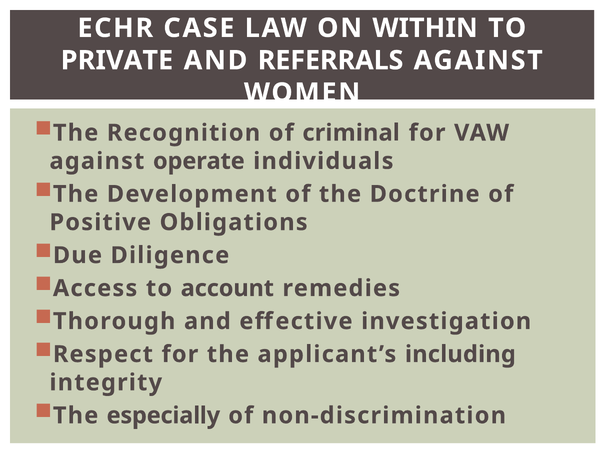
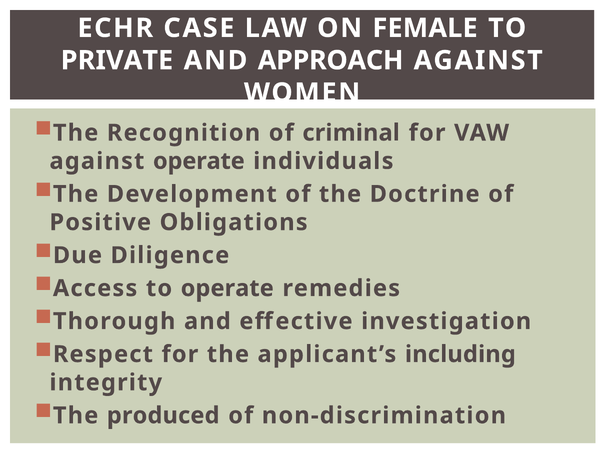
WITHIN: WITHIN -> FEMALE
REFERRALS: REFERRALS -> APPROACH
to account: account -> operate
especially: especially -> produced
